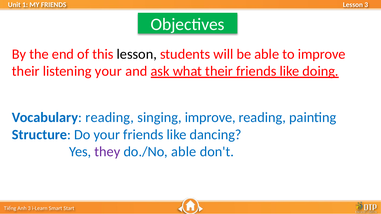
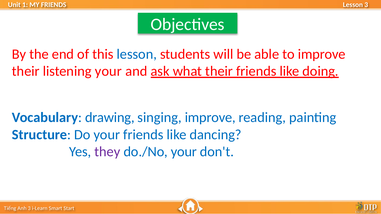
lesson at (137, 54) colour: black -> blue
Vocabulary reading: reading -> drawing
do./No able: able -> your
